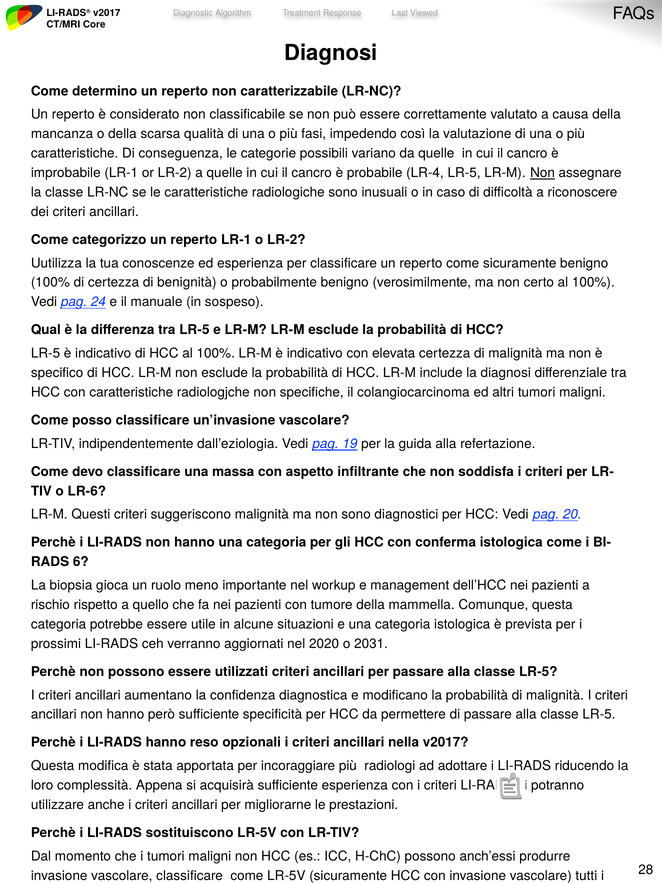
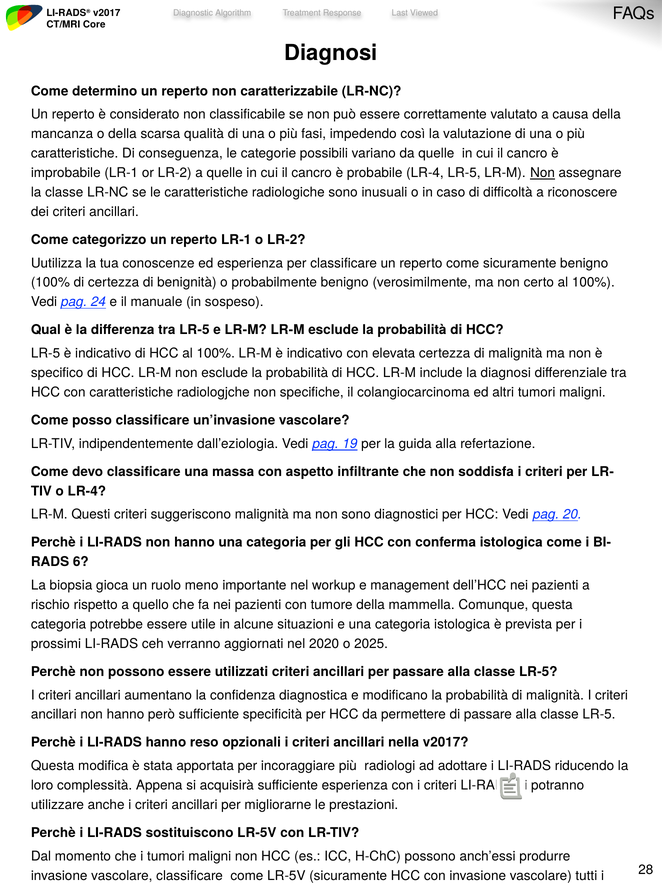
LR-6 at (87, 491): LR-6 -> LR-4
2031: 2031 -> 2025
